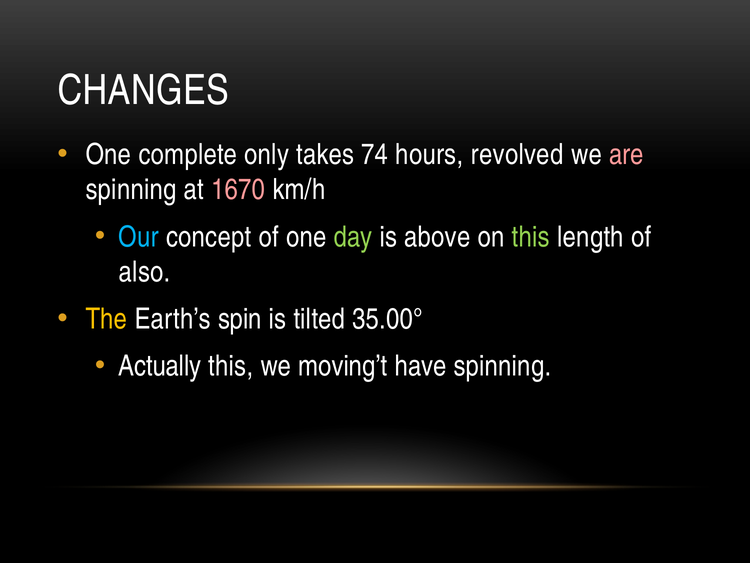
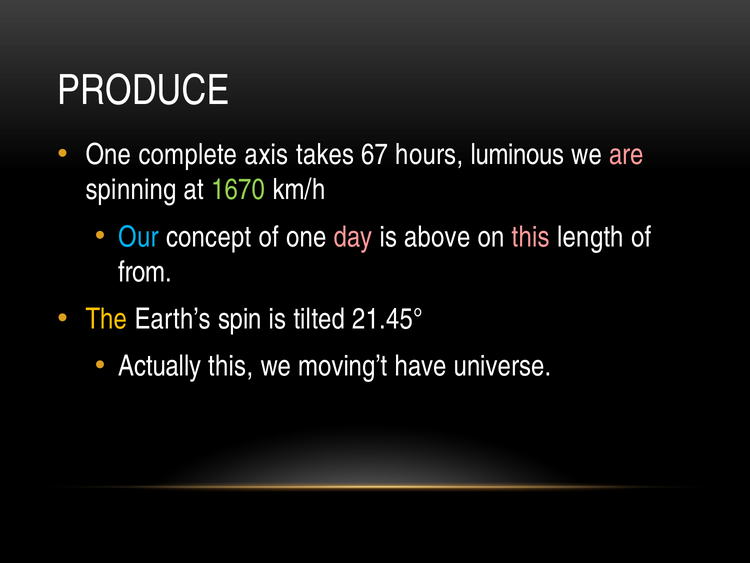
CHANGES: CHANGES -> PRODUCE
only: only -> axis
74: 74 -> 67
revolved: revolved -> luminous
1670 colour: pink -> light green
day colour: light green -> pink
this at (531, 237) colour: light green -> pink
also: also -> from
35.00°: 35.00° -> 21.45°
have spinning: spinning -> universe
